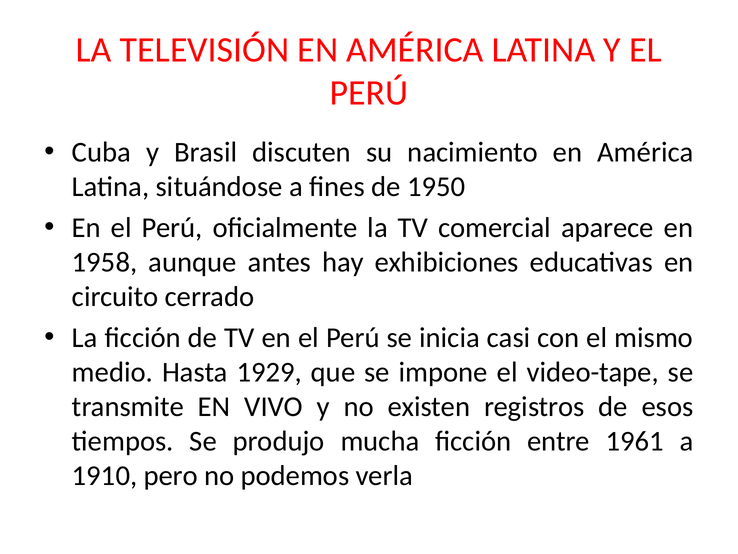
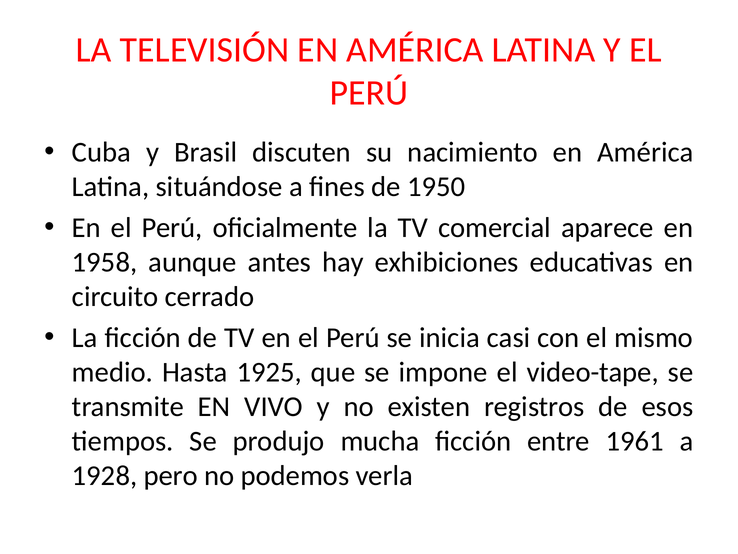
1929: 1929 -> 1925
1910: 1910 -> 1928
